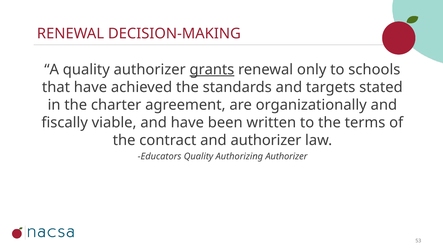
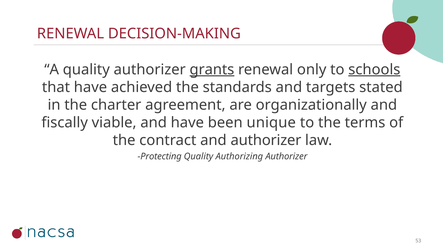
schools underline: none -> present
written: written -> unique
Educators: Educators -> Protecting
